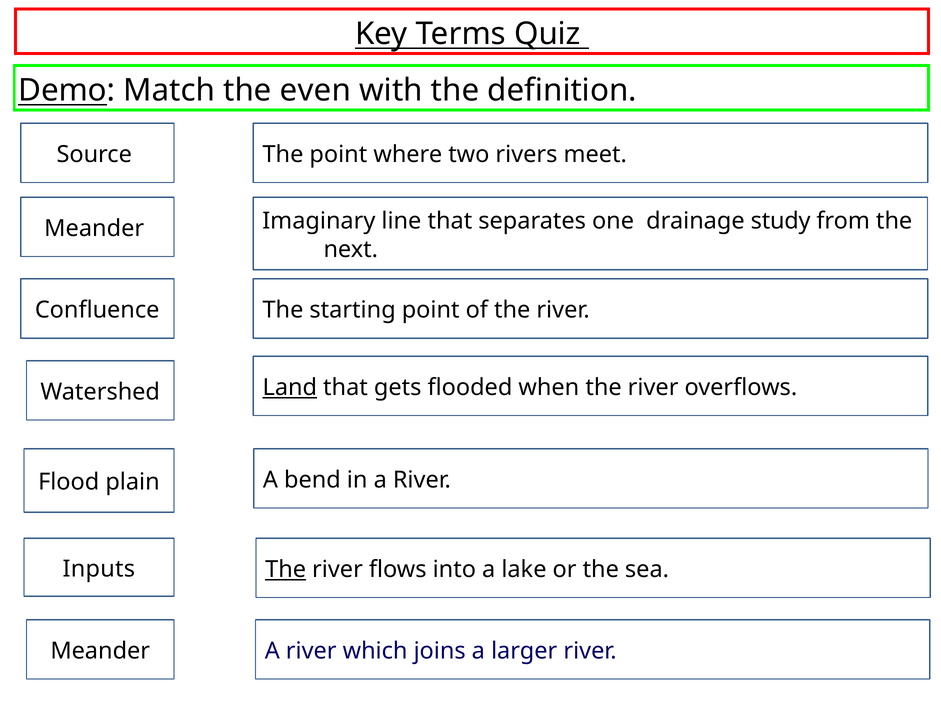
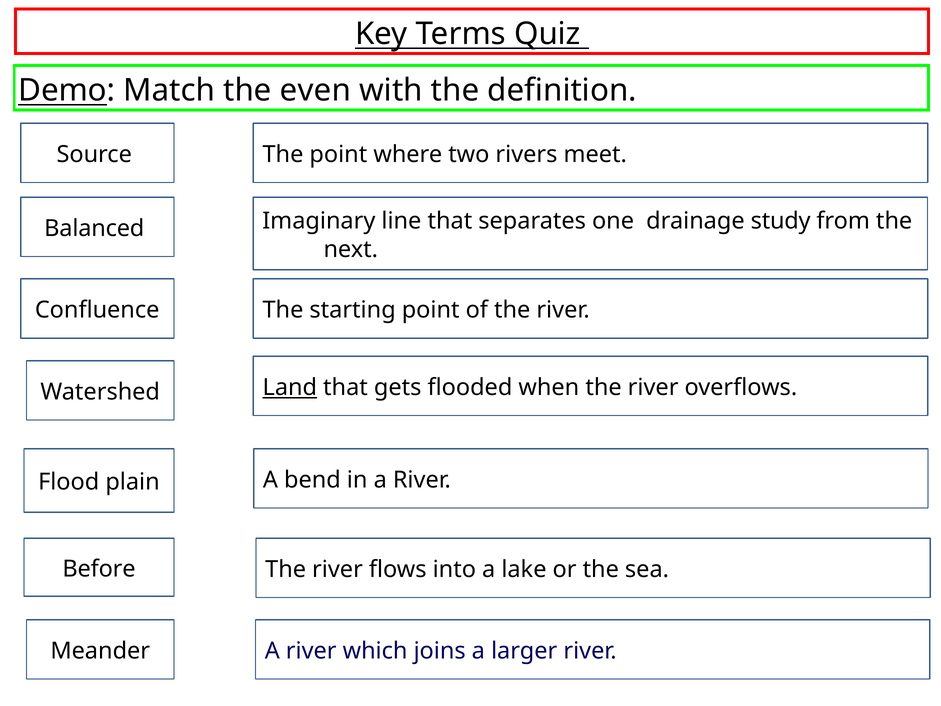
Meander at (94, 229): Meander -> Balanced
Inputs: Inputs -> Before
The at (286, 569) underline: present -> none
